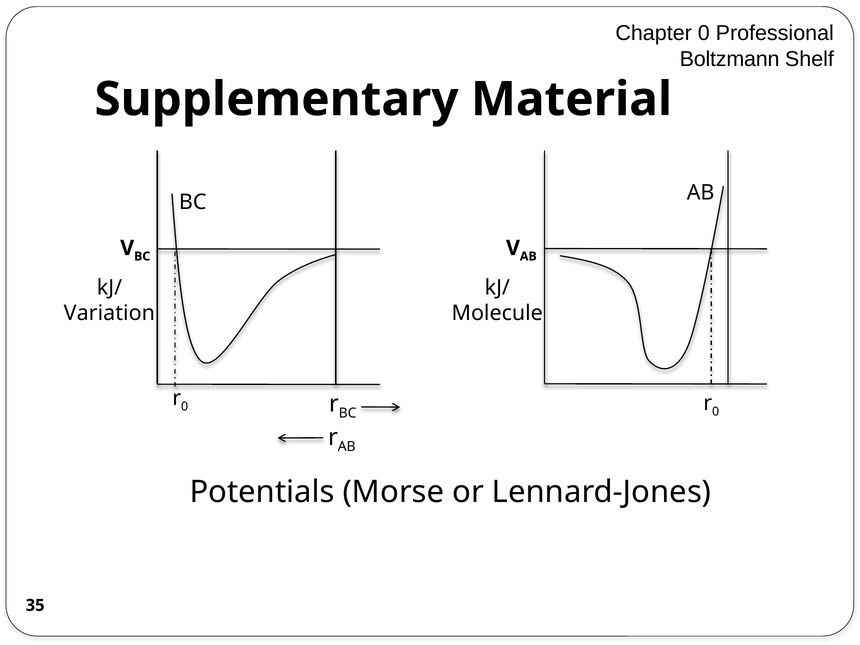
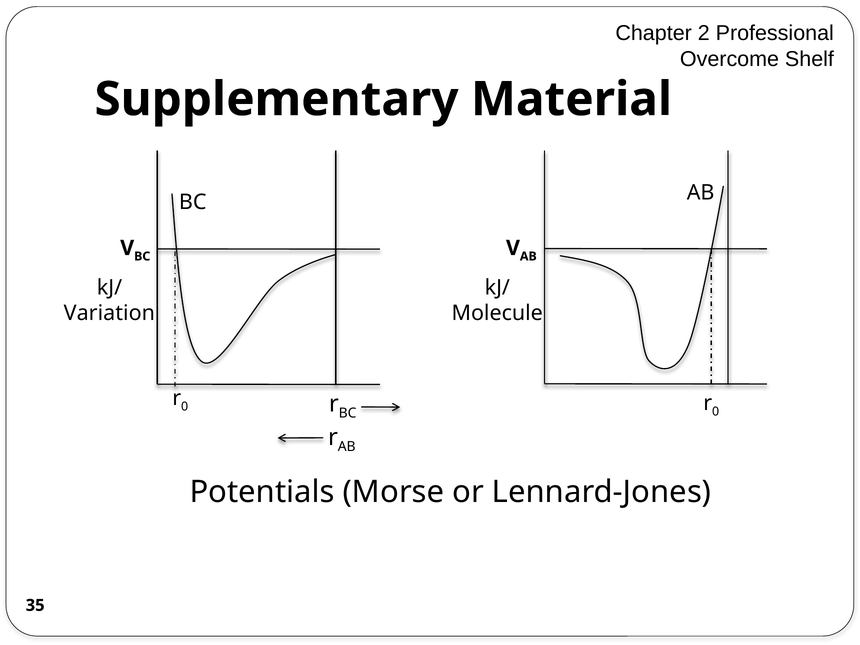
Chapter 0: 0 -> 2
Boltzmann: Boltzmann -> Overcome
